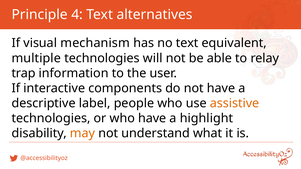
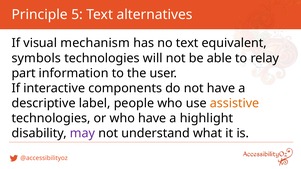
4: 4 -> 5
multiple: multiple -> symbols
trap: trap -> part
may colour: orange -> purple
